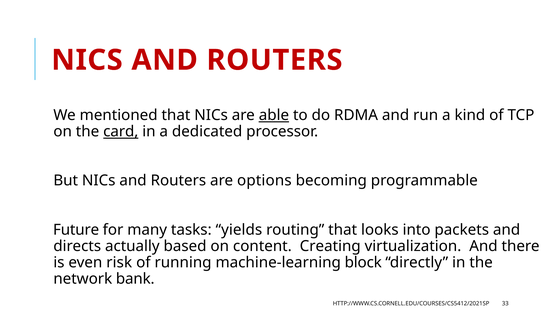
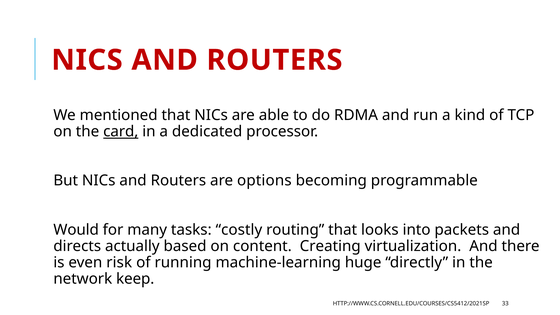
able underline: present -> none
Future: Future -> Would
yields: yields -> costly
block: block -> huge
bank: bank -> keep
